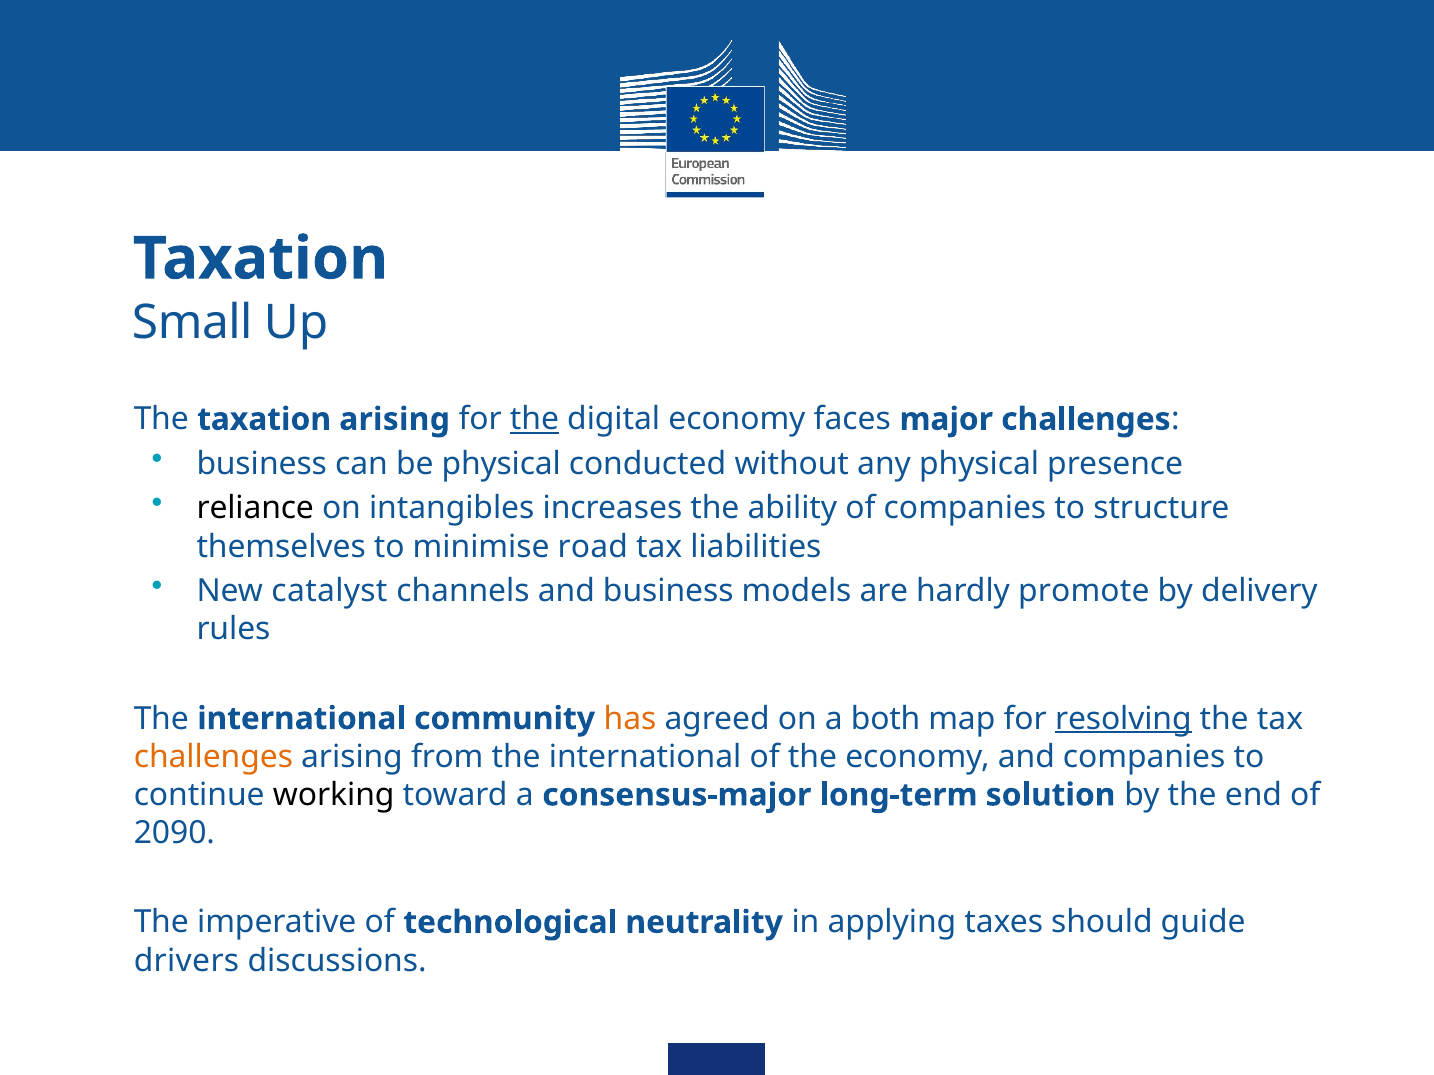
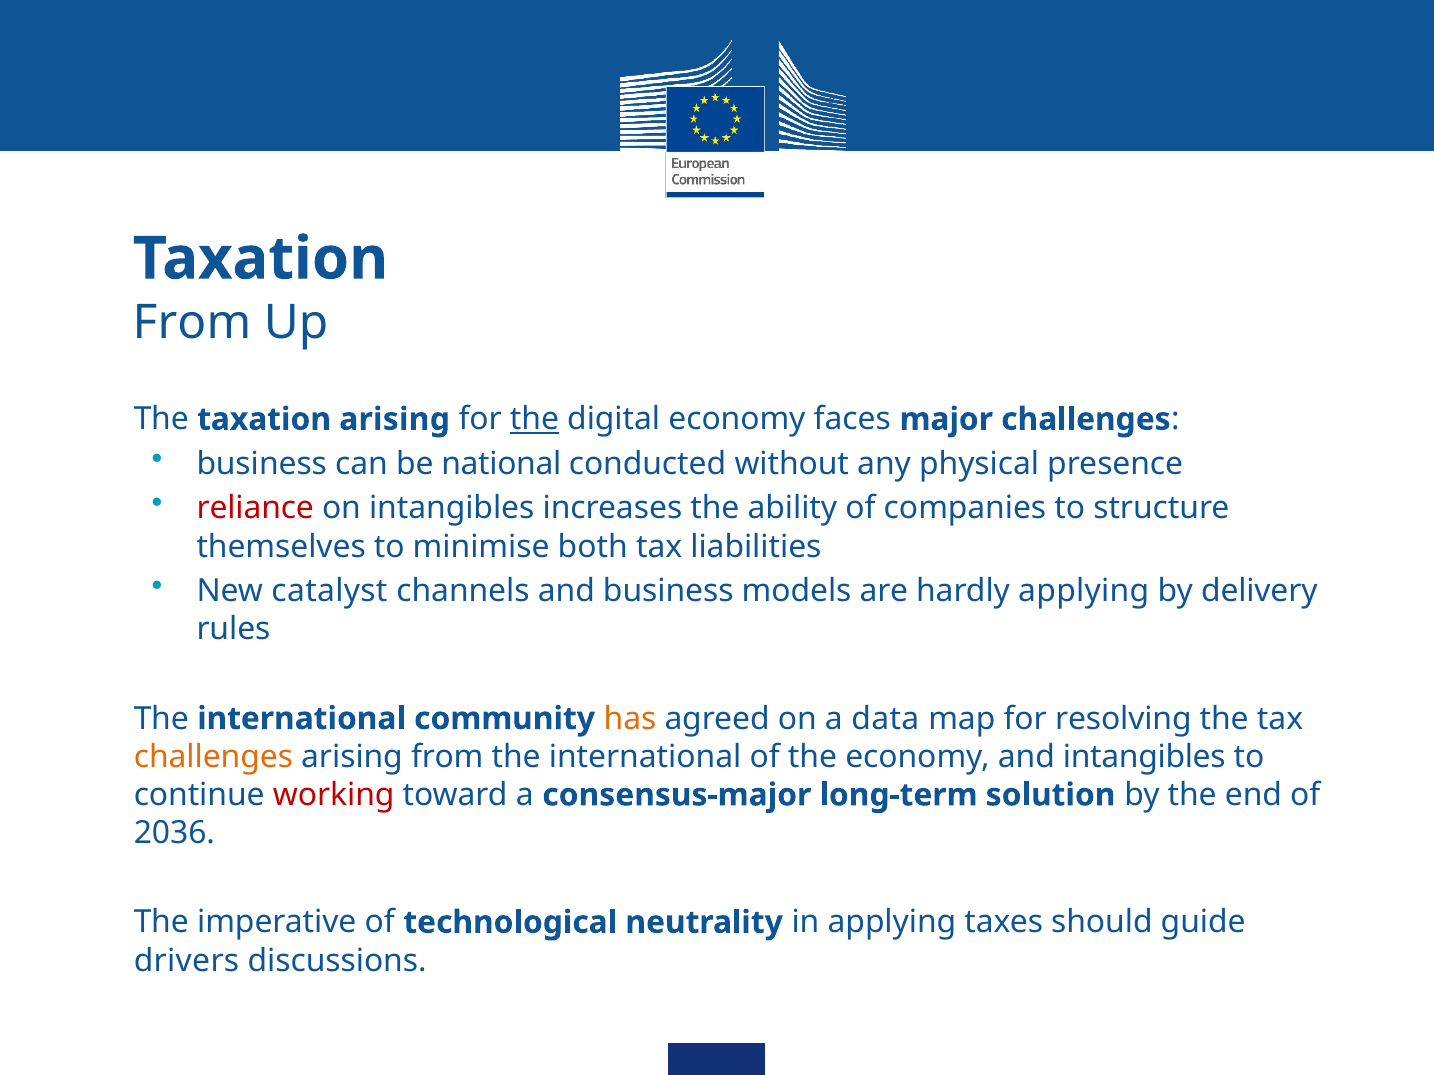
Small at (192, 323): Small -> From
be physical: physical -> national
reliance colour: black -> red
road: road -> both
hardly promote: promote -> applying
both: both -> data
resolving underline: present -> none
and companies: companies -> intangibles
working colour: black -> red
2090: 2090 -> 2036
